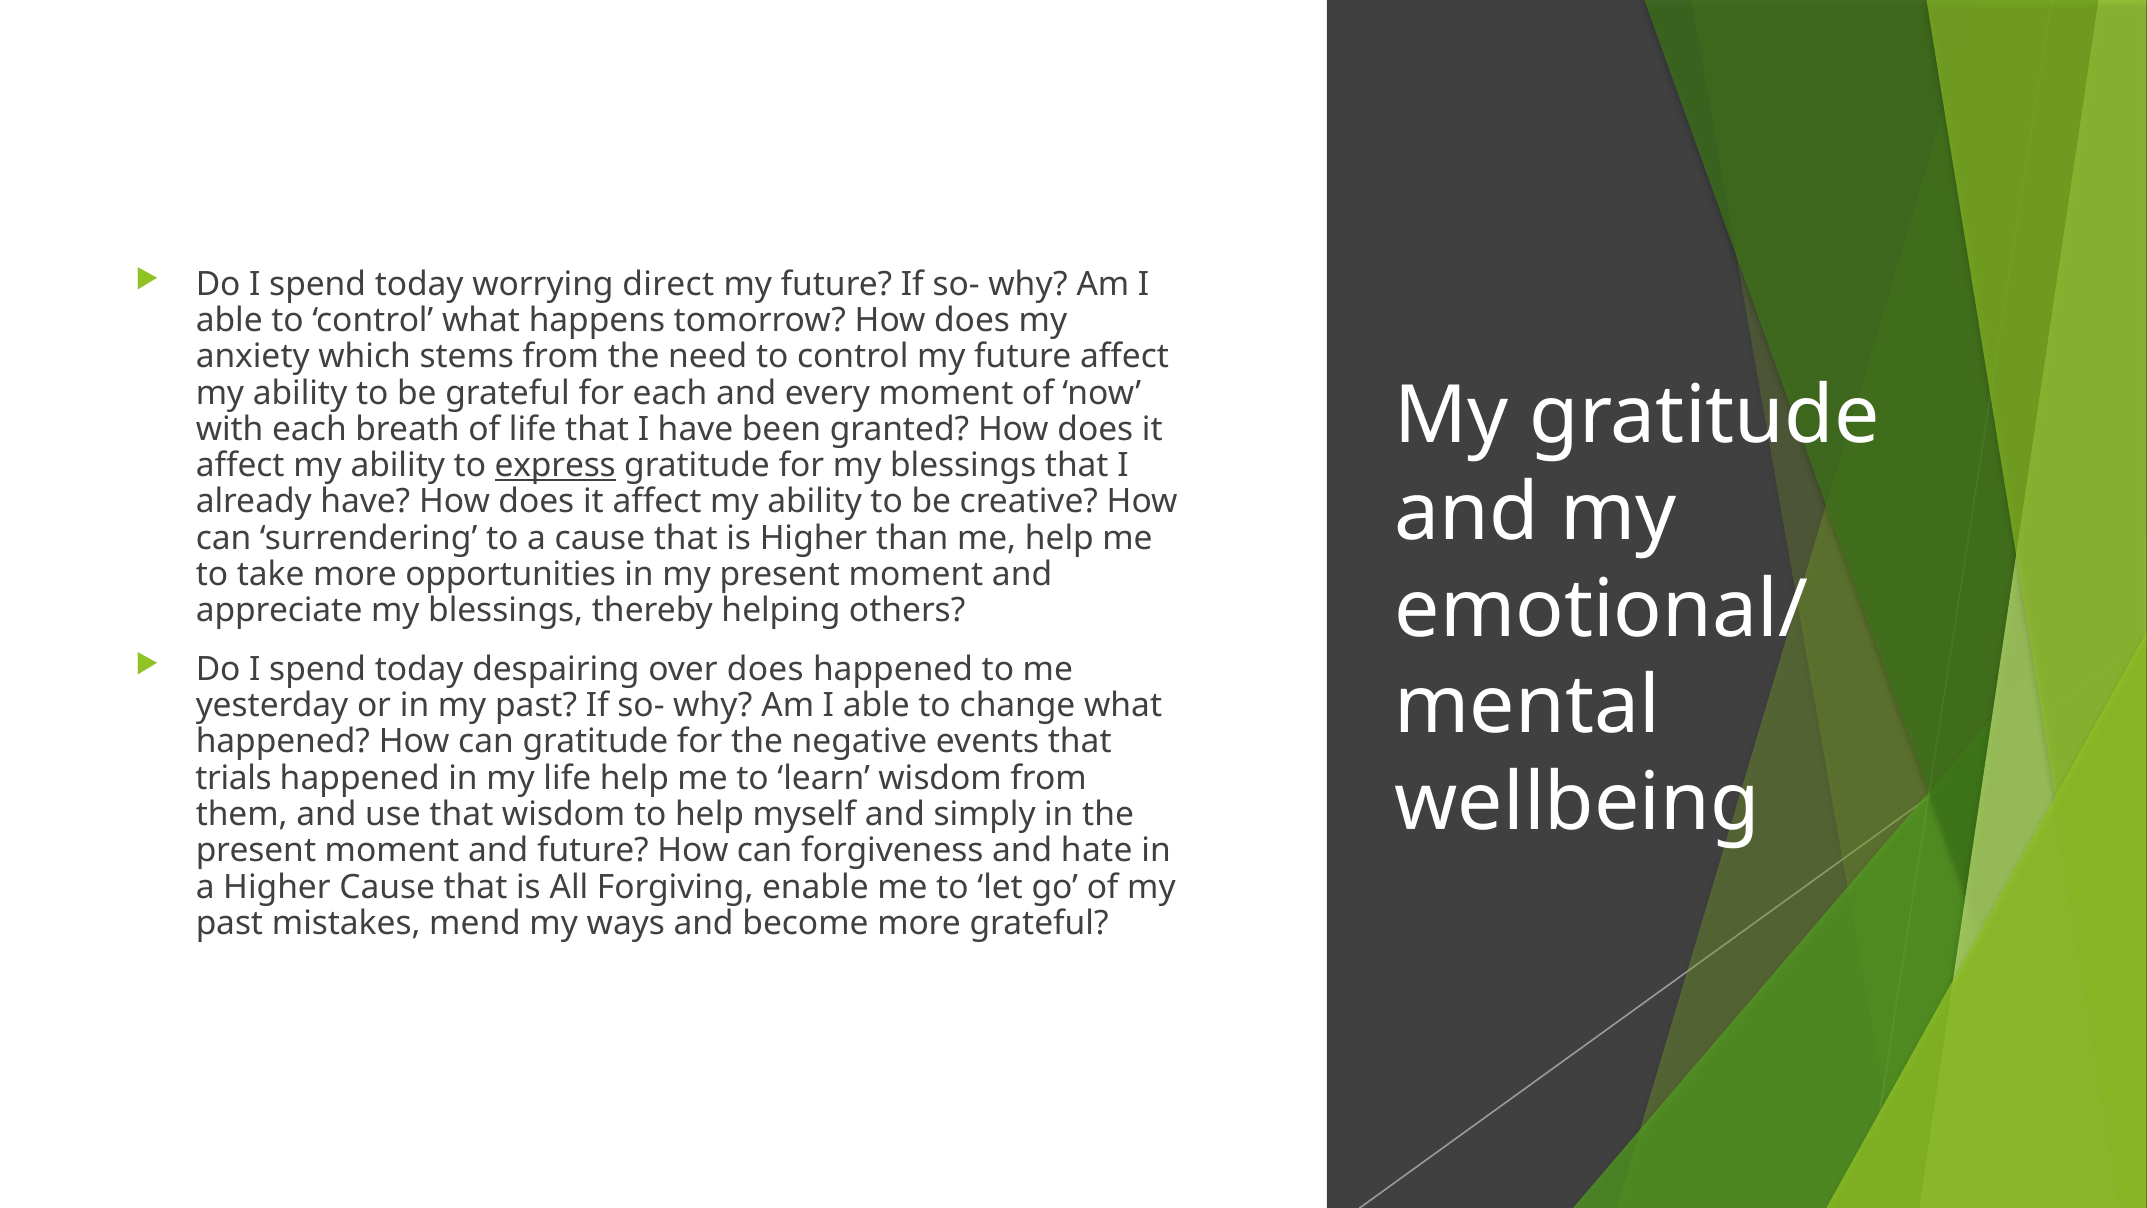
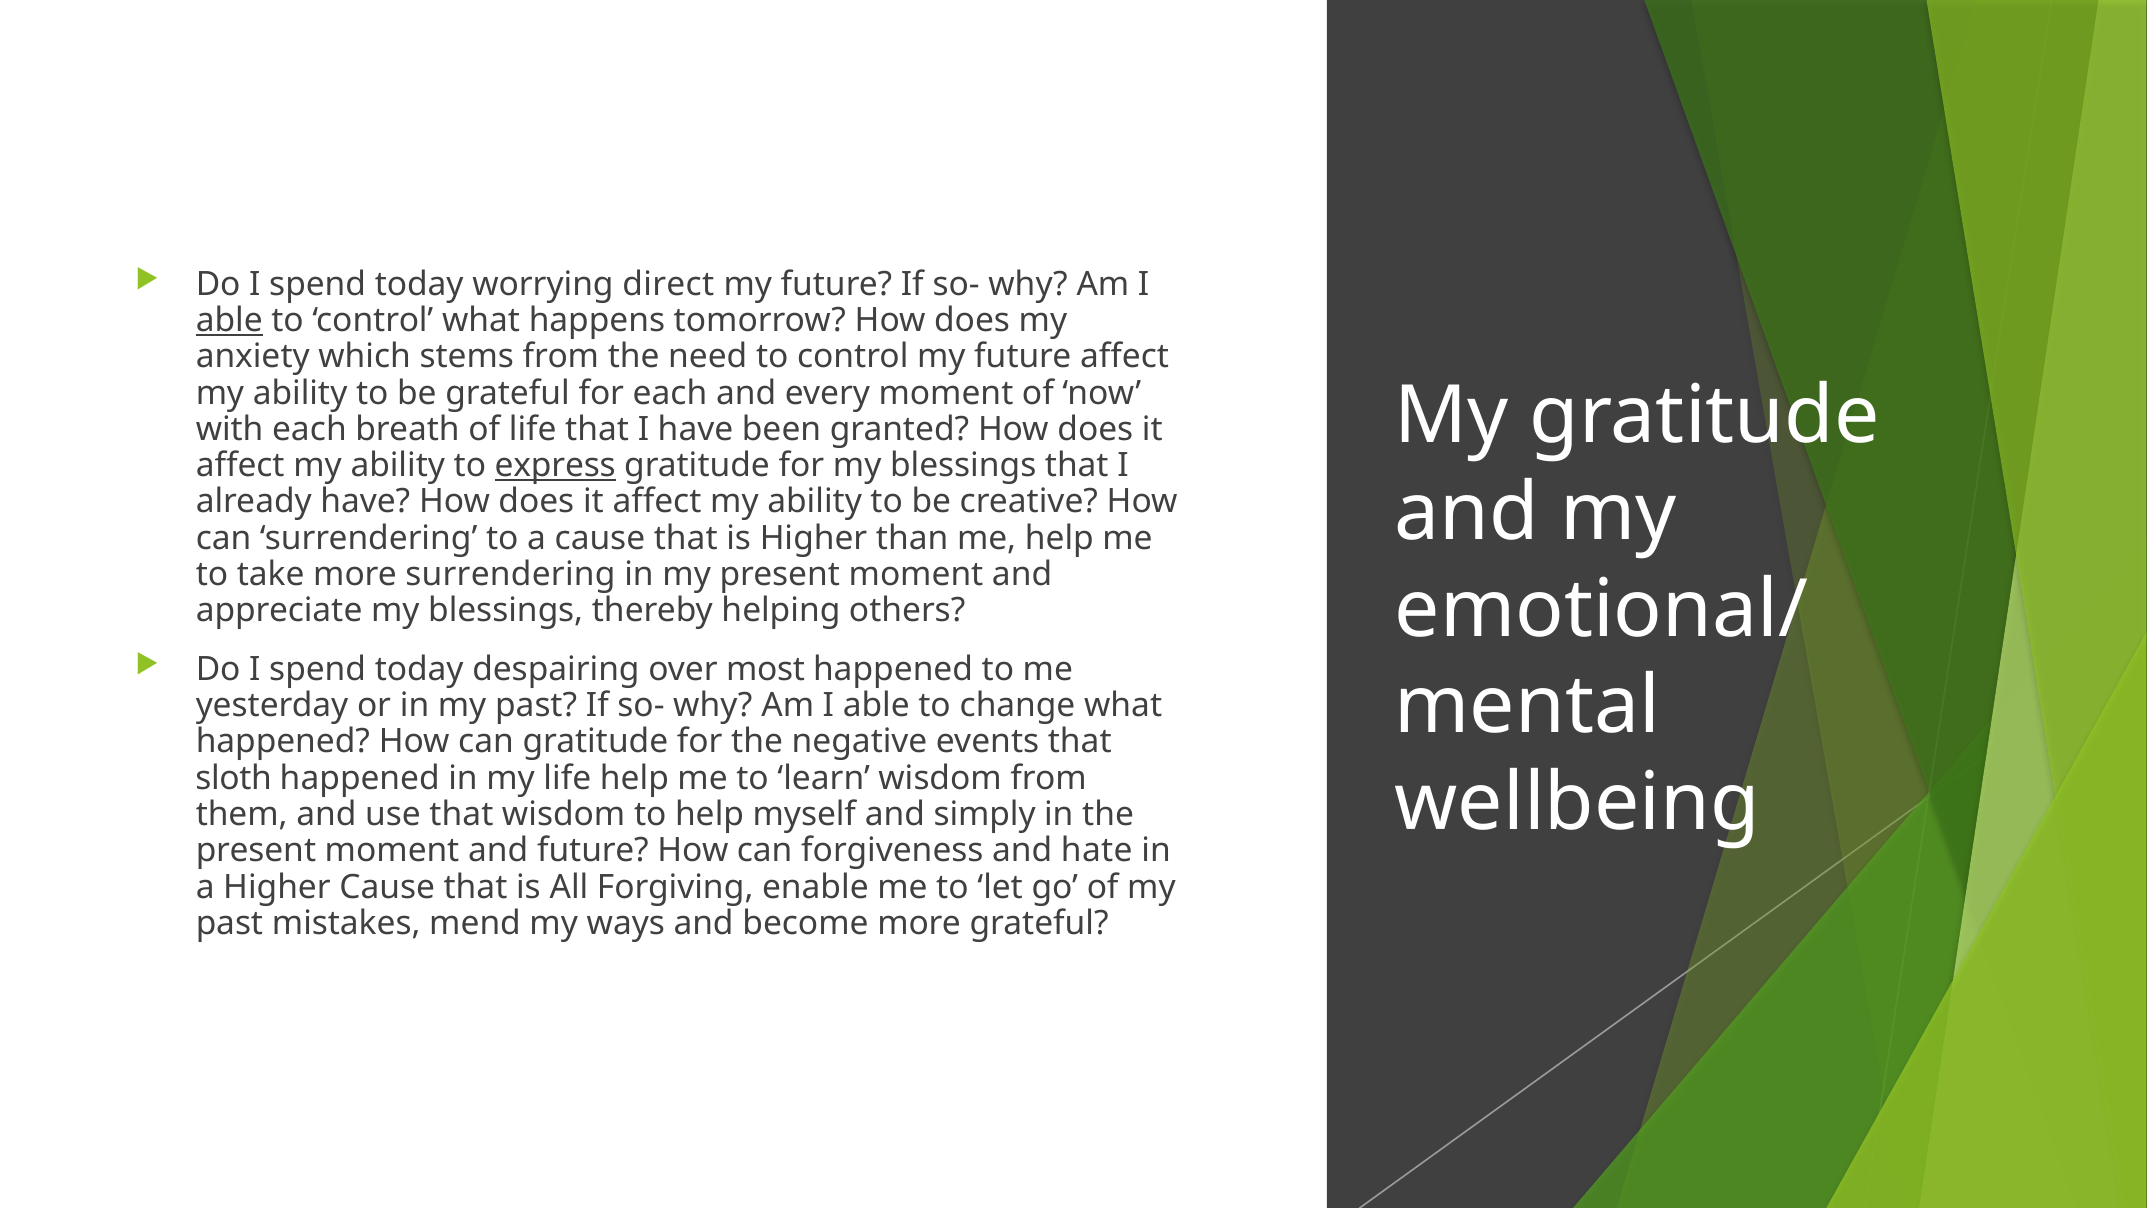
able at (229, 320) underline: none -> present
more opportunities: opportunities -> surrendering
over does: does -> most
trials: trials -> sloth
